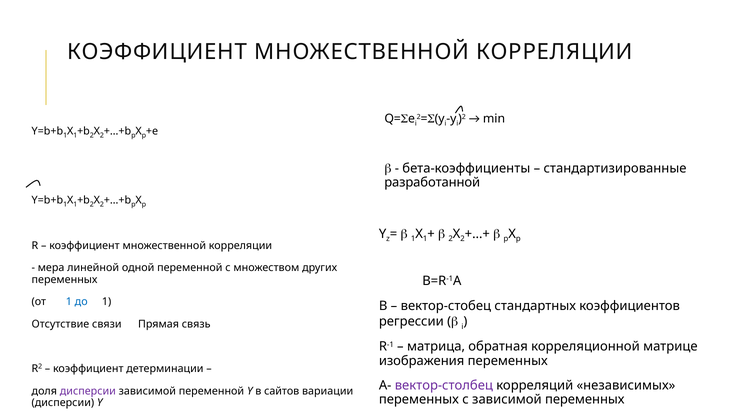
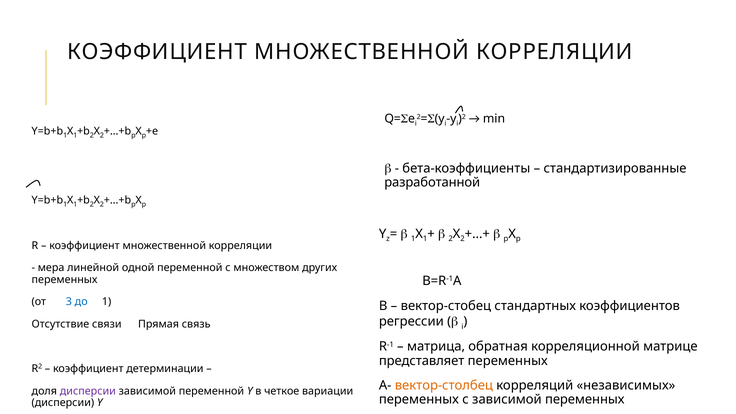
от 1: 1 -> 3
изображения: изображения -> представляет
вектор-столбец colour: purple -> orange
сайтов: сайтов -> четкое
